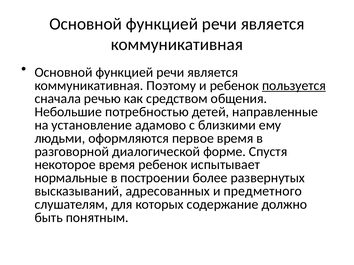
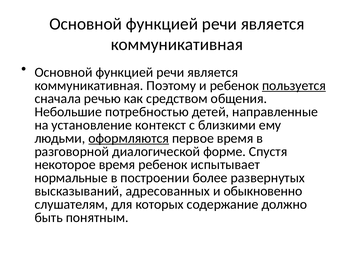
адамово: адамово -> контекст
оформляются underline: none -> present
предметного: предметного -> обыкновенно
